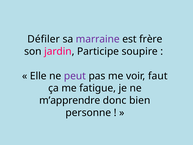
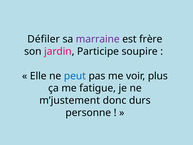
peut colour: purple -> blue
faut: faut -> plus
m’apprendre: m’apprendre -> m’justement
bien: bien -> durs
